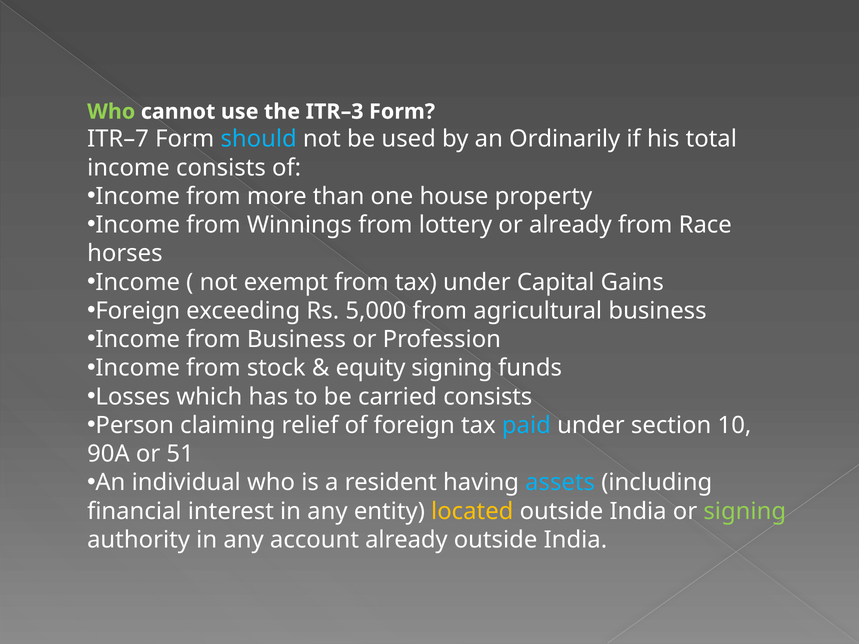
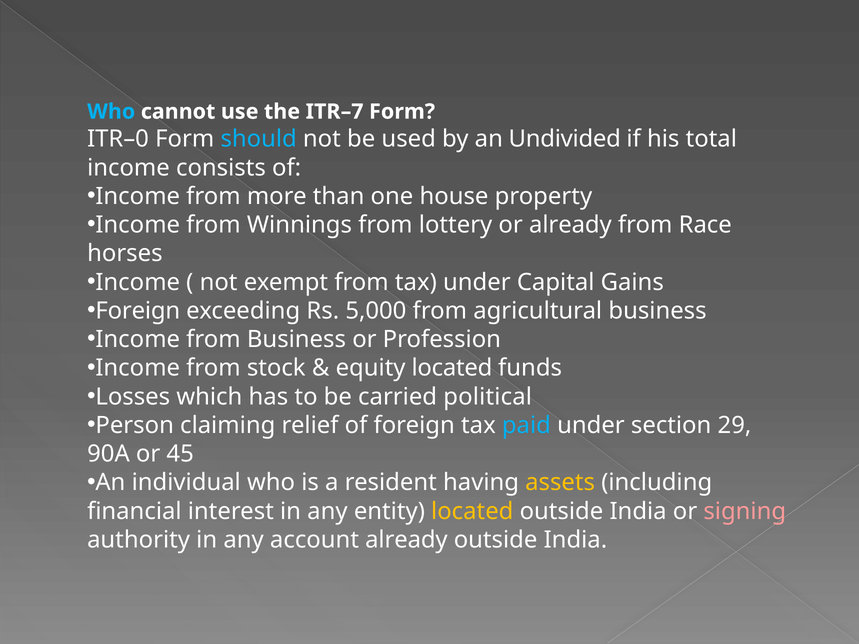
Who at (111, 112) colour: light green -> light blue
ITR–3: ITR–3 -> ITR–7
ITR–7: ITR–7 -> ITR–0
Ordinarily: Ordinarily -> Undivided
equity signing: signing -> located
carried consists: consists -> political
10: 10 -> 29
51: 51 -> 45
assets colour: light blue -> yellow
signing at (745, 511) colour: light green -> pink
